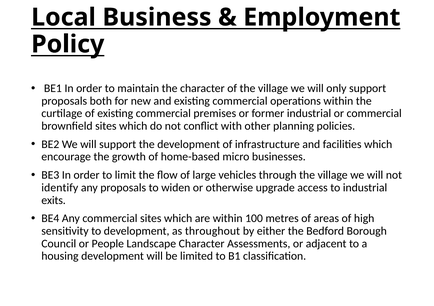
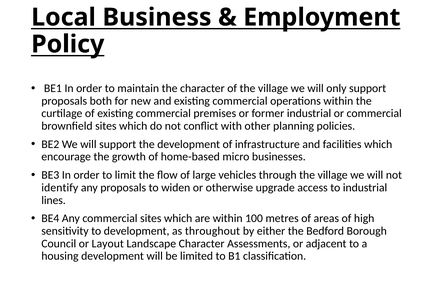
exits: exits -> lines
People: People -> Layout
